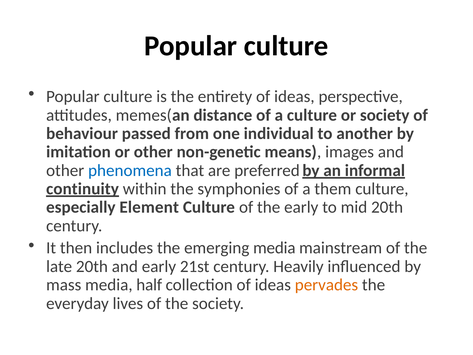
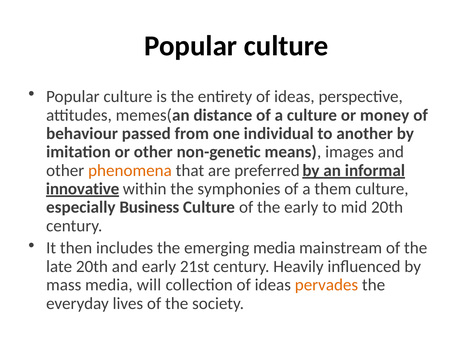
or society: society -> money
phenomena colour: blue -> orange
continuity: continuity -> innovative
Element: Element -> Business
half: half -> will
